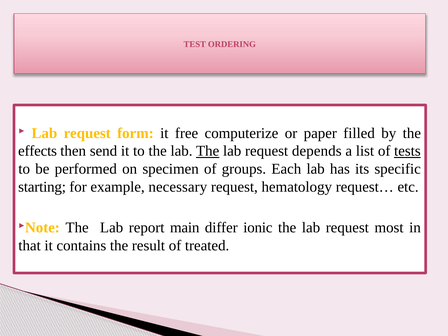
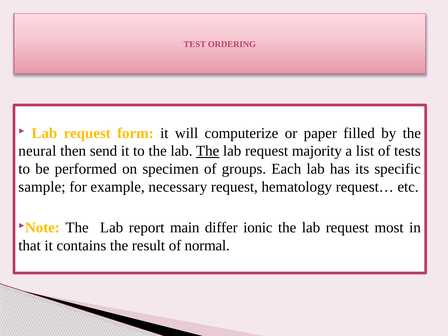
free: free -> will
effects: effects -> neural
depends: depends -> majority
tests underline: present -> none
starting: starting -> sample
treated: treated -> normal
